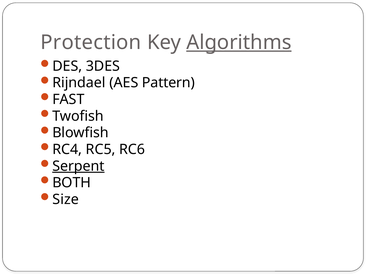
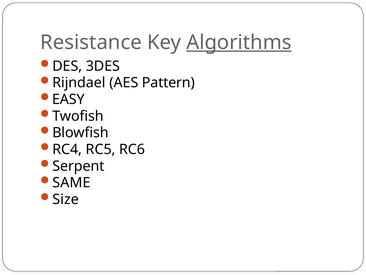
Protection: Protection -> Resistance
FAST: FAST -> EASY
Serpent underline: present -> none
BOTH: BOTH -> SAME
